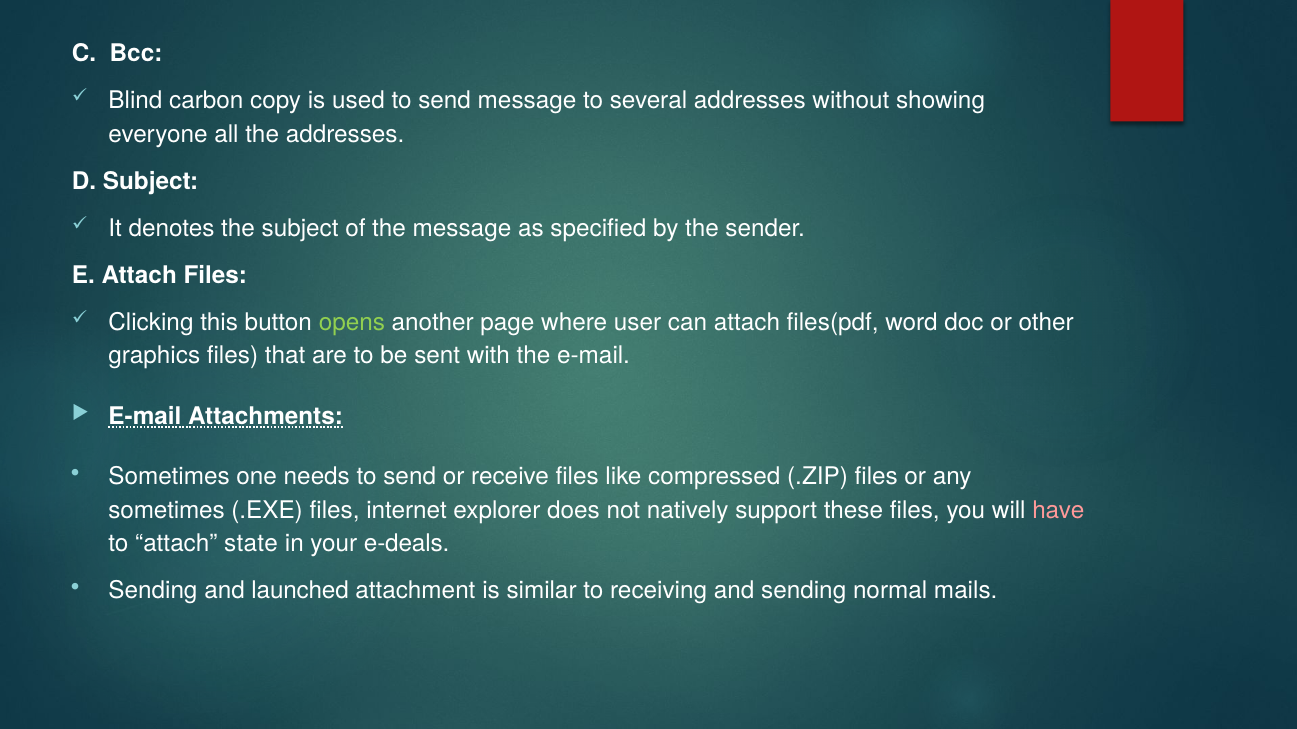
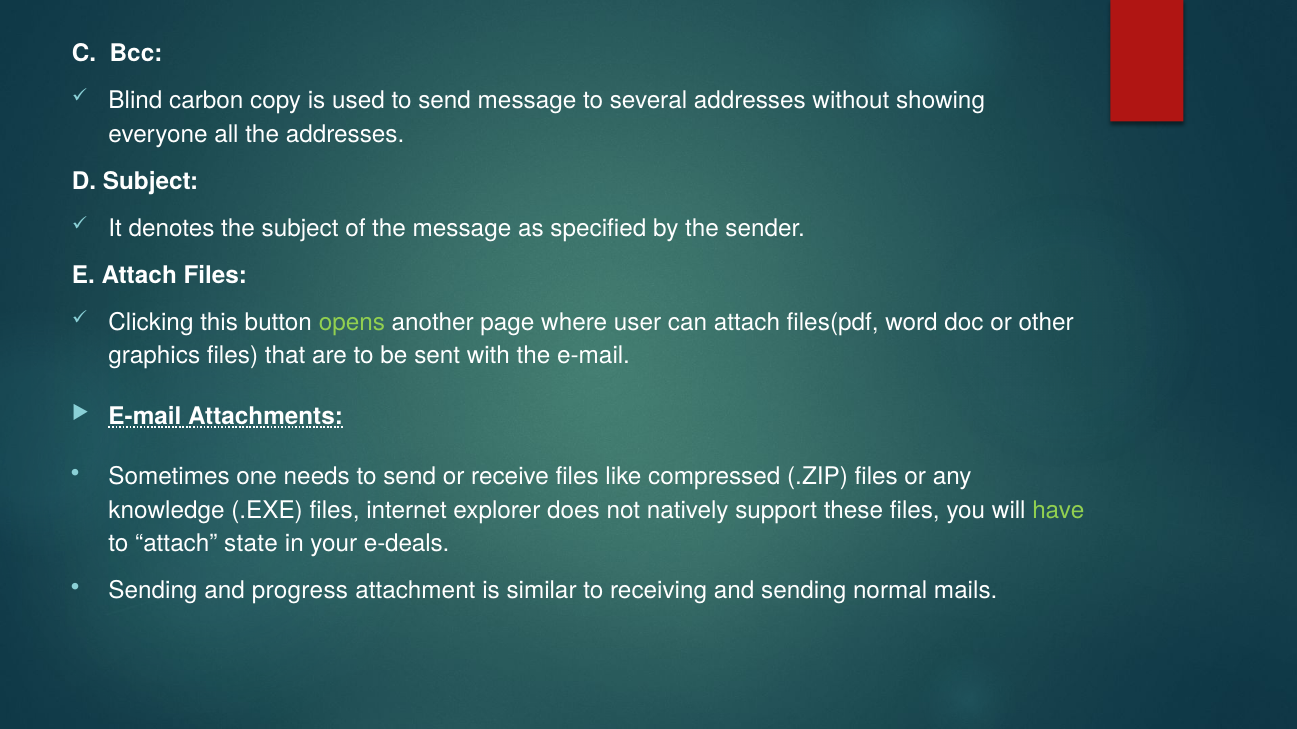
sometimes at (167, 511): sometimes -> knowledge
have colour: pink -> light green
launched: launched -> progress
